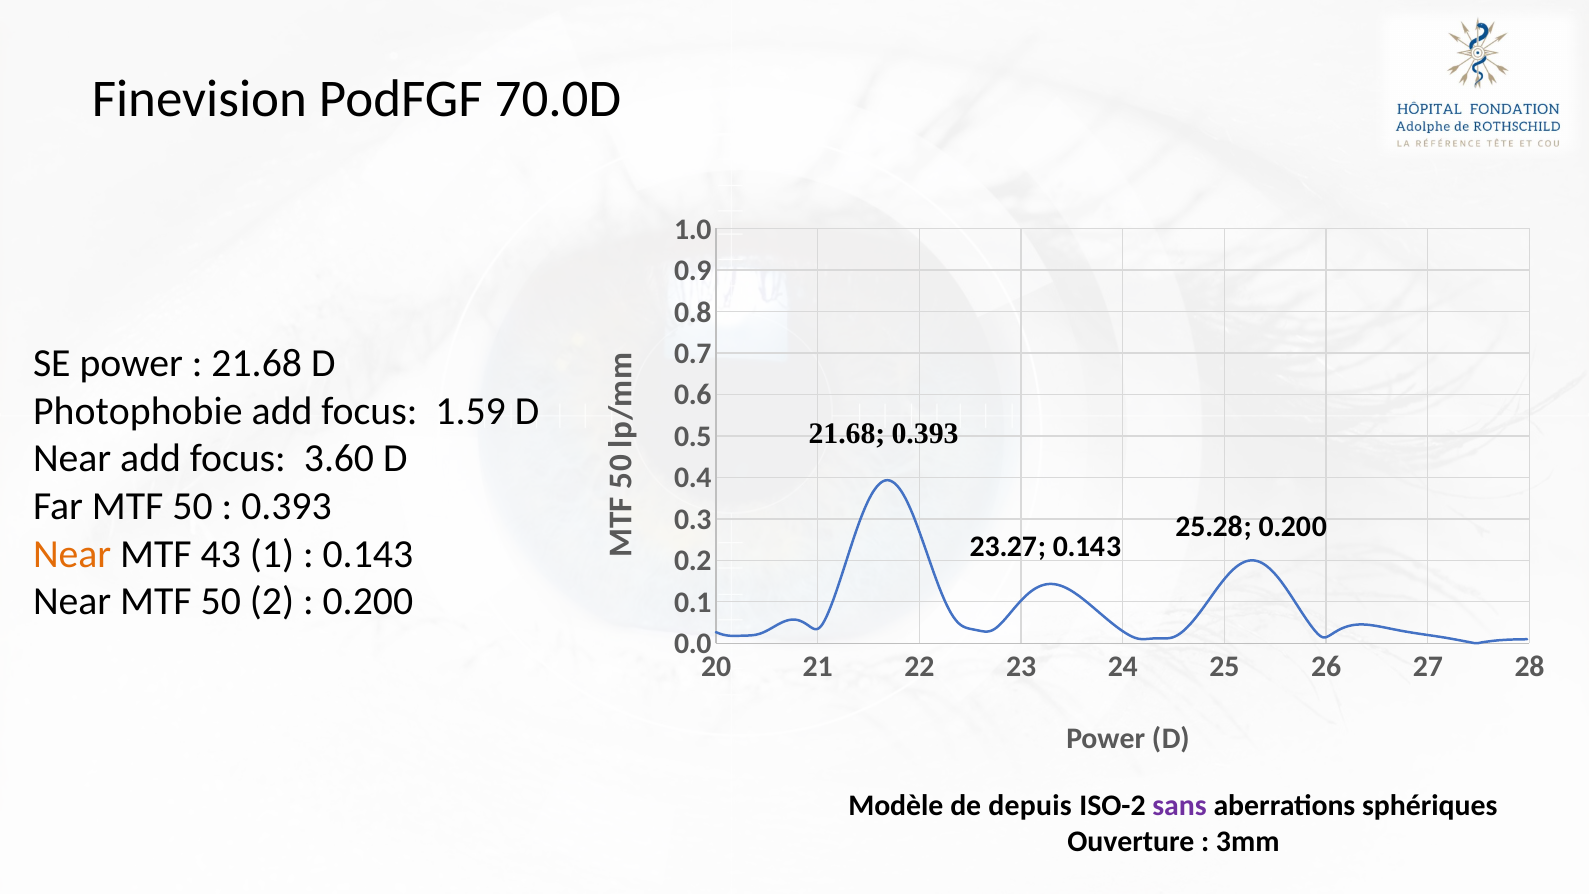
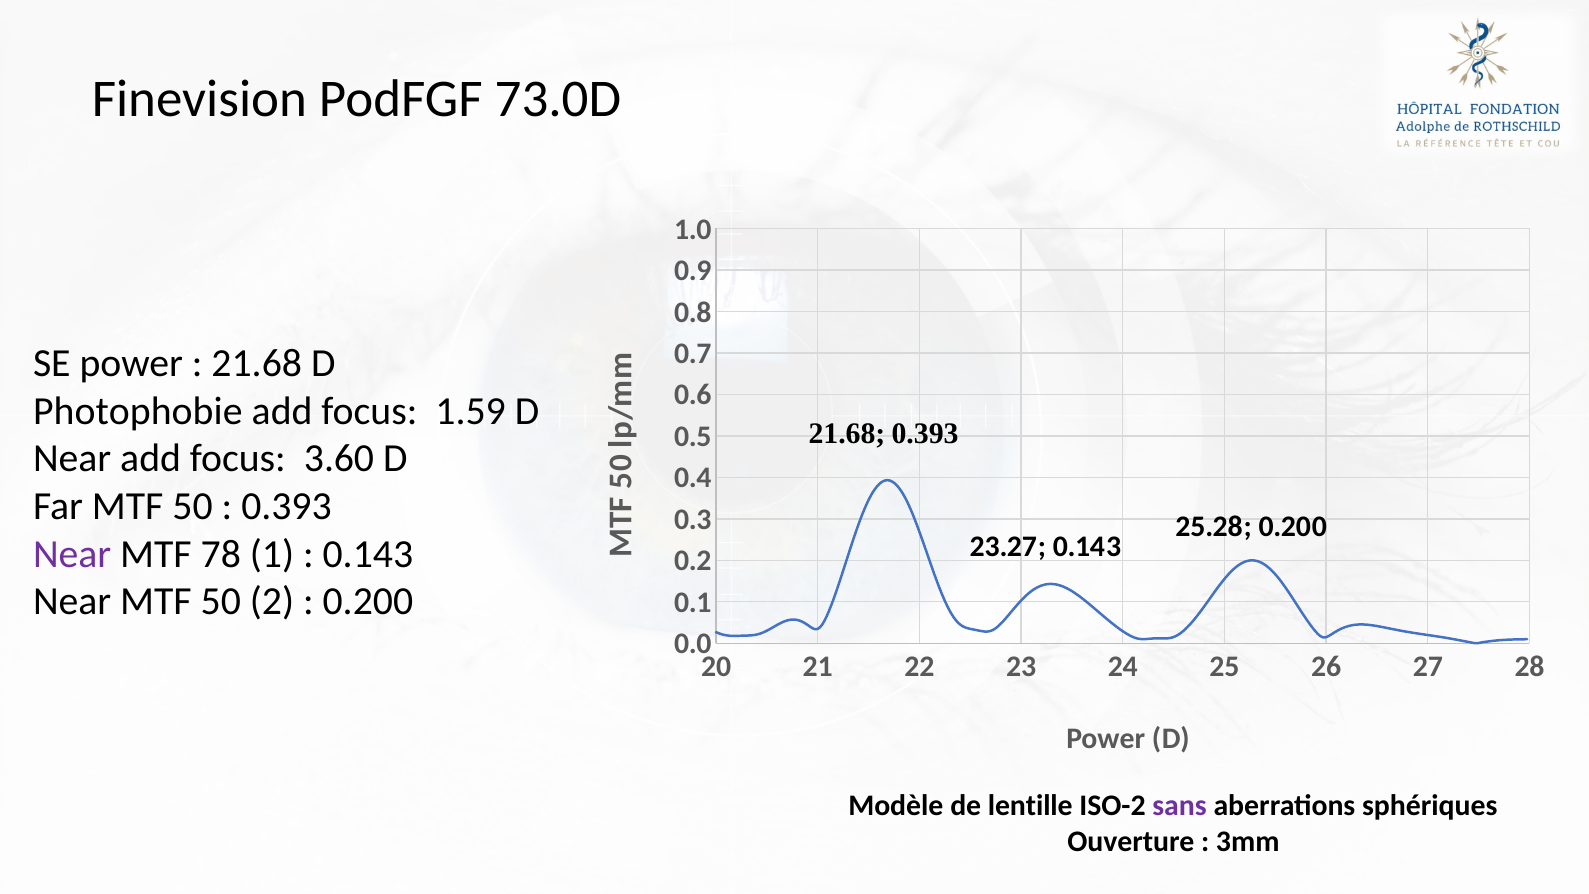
70.0D: 70.0D -> 73.0D
Near at (72, 554) colour: orange -> purple
43: 43 -> 78
depuis: depuis -> lentille
